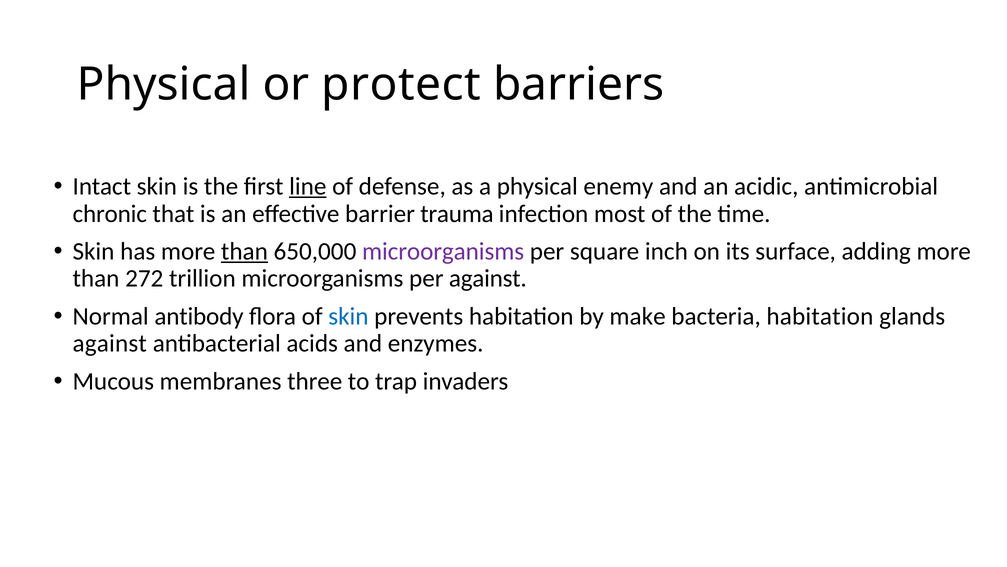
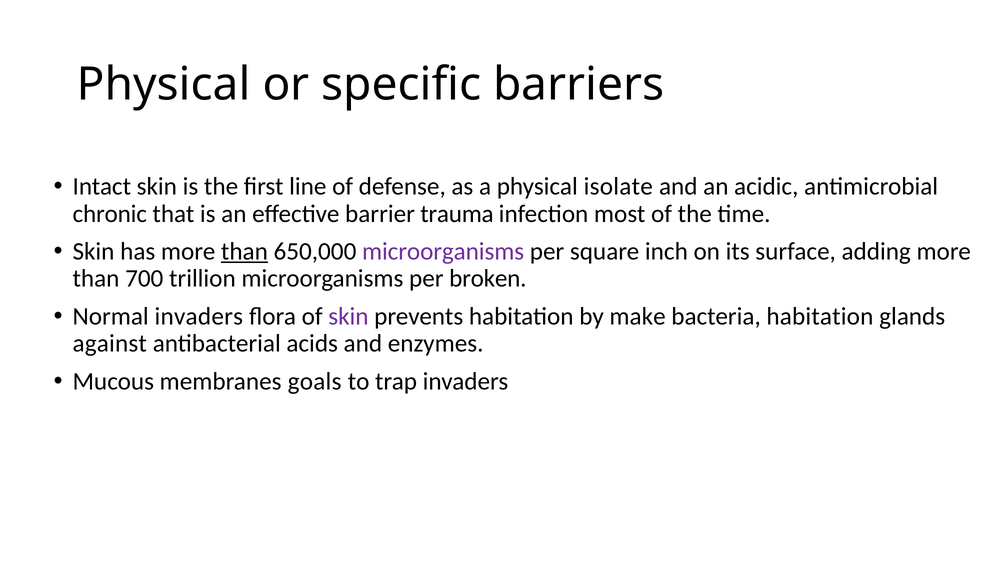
protect: protect -> specific
line underline: present -> none
enemy: enemy -> isolate
272: 272 -> 700
per against: against -> broken
Normal antibody: antibody -> invaders
skin at (348, 316) colour: blue -> purple
three: three -> goals
